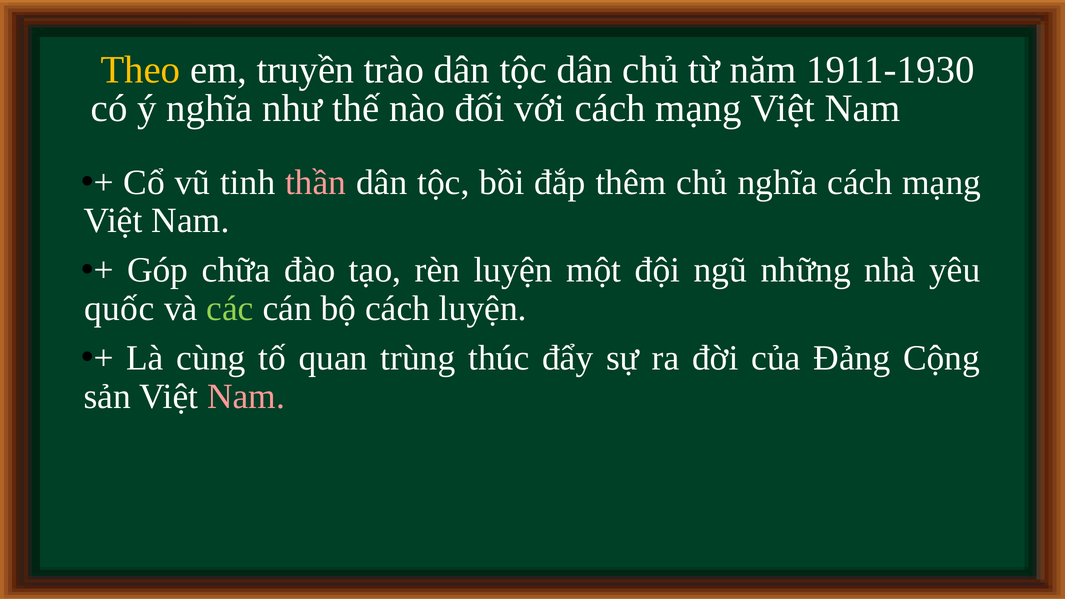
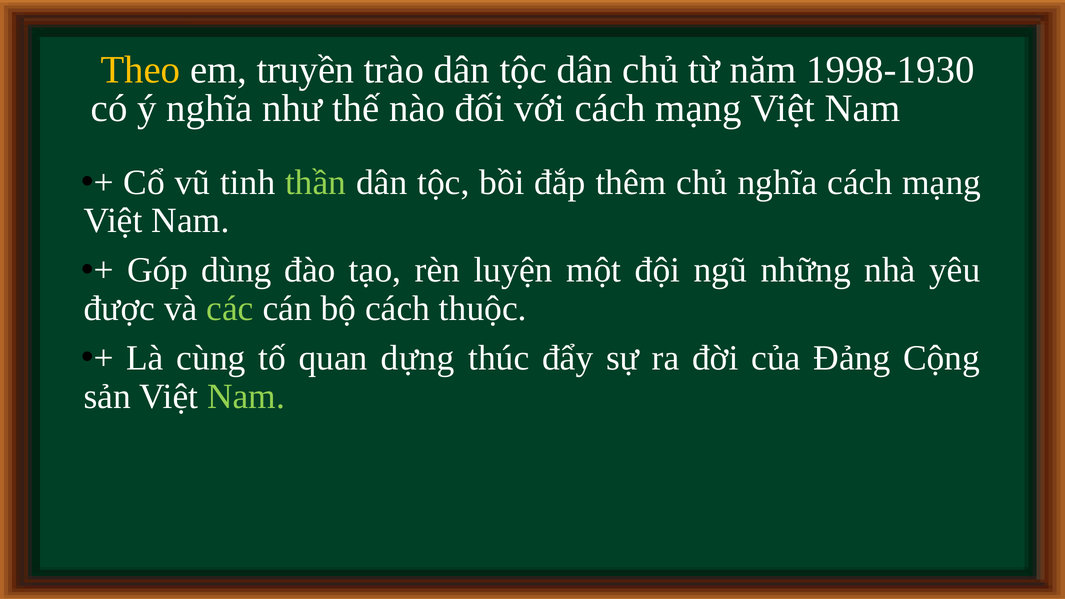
1911-1930: 1911-1930 -> 1998-1930
thần colour: pink -> light green
chữa: chữa -> dùng
quốc: quốc -> được
cách luyện: luyện -> thuộc
trùng: trùng -> dựng
Nam at (246, 396) colour: pink -> light green
